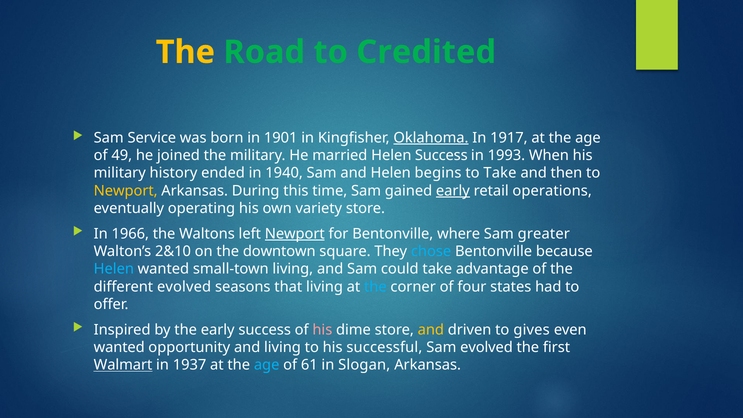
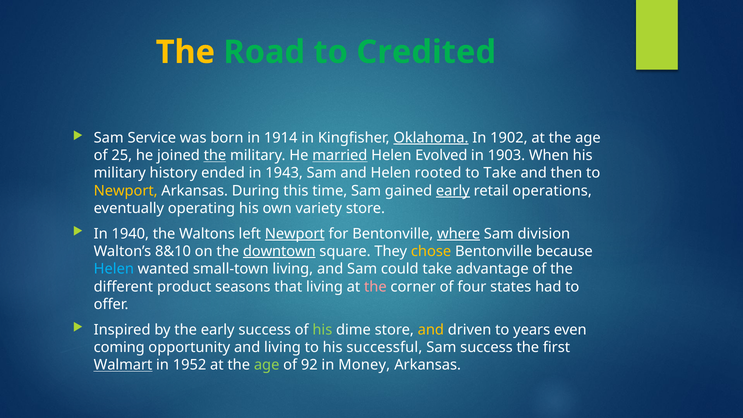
1901: 1901 -> 1914
1917: 1917 -> 1902
49: 49 -> 25
the at (215, 155) underline: none -> present
married underline: none -> present
Helen Success: Success -> Evolved
1993: 1993 -> 1903
1940: 1940 -> 1943
begins: begins -> rooted
1966: 1966 -> 1940
where underline: none -> present
greater: greater -> division
2&10: 2&10 -> 8&10
downtown underline: none -> present
chose colour: light blue -> yellow
different evolved: evolved -> product
the at (375, 287) colour: light blue -> pink
his at (322, 330) colour: pink -> light green
gives: gives -> years
wanted at (119, 347): wanted -> coming
Sam evolved: evolved -> success
1937: 1937 -> 1952
age at (267, 365) colour: light blue -> light green
61: 61 -> 92
Slogan: Slogan -> Money
